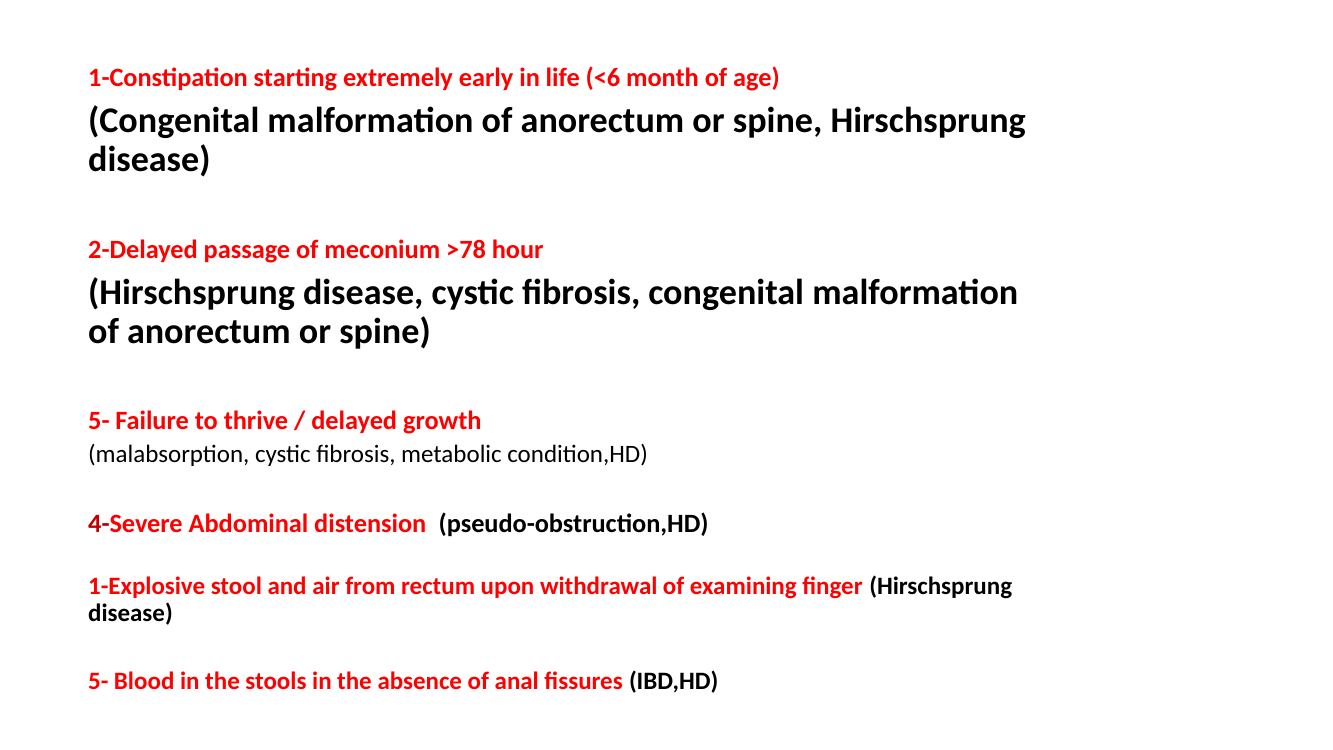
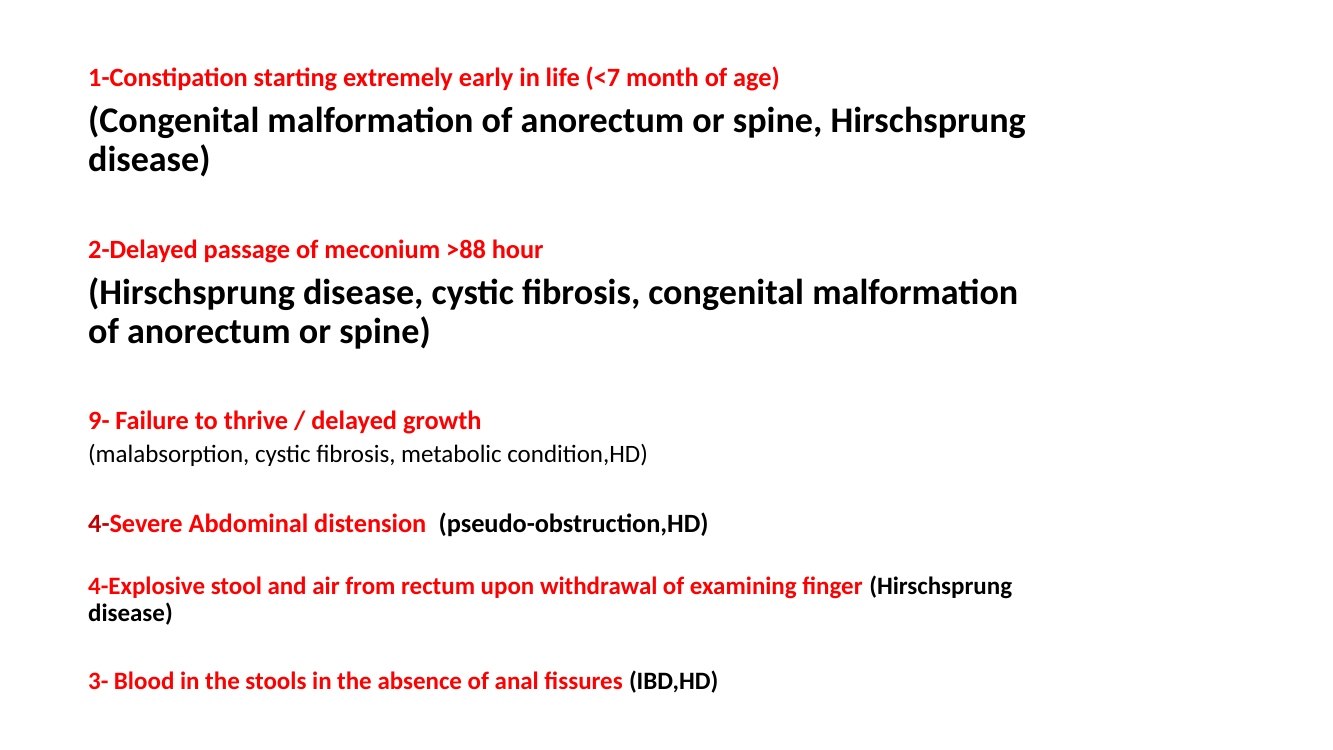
<6: <6 -> <7
>78: >78 -> >88
5- at (99, 421): 5- -> 9-
1-Explosive: 1-Explosive -> 4-Explosive
5- at (98, 681): 5- -> 3-
